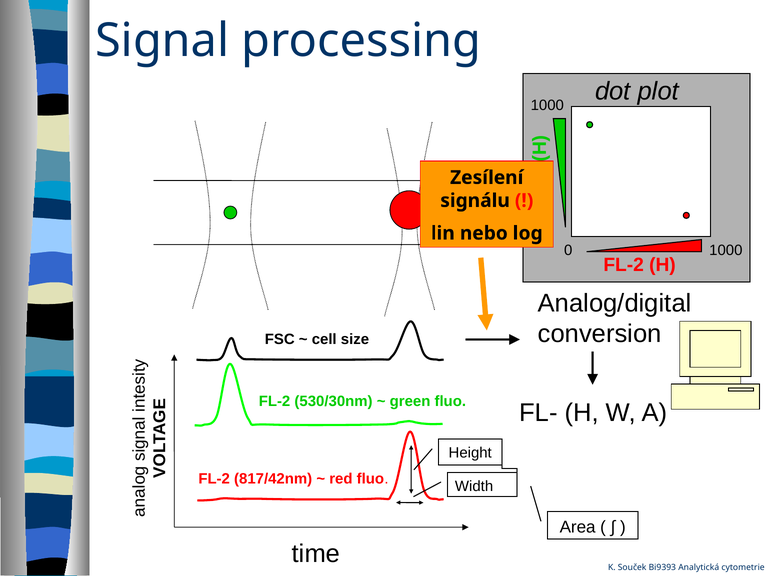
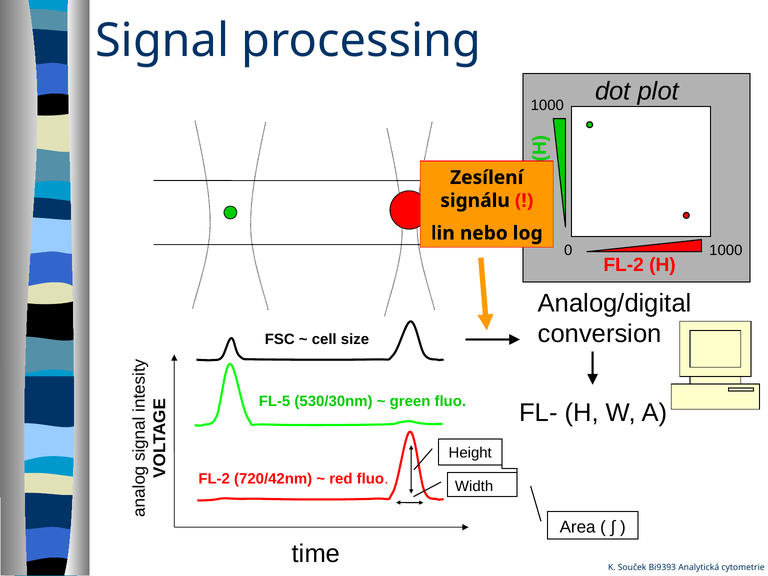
FL-2 at (275, 402): FL-2 -> FL-5
817/42nm: 817/42nm -> 720/42nm
